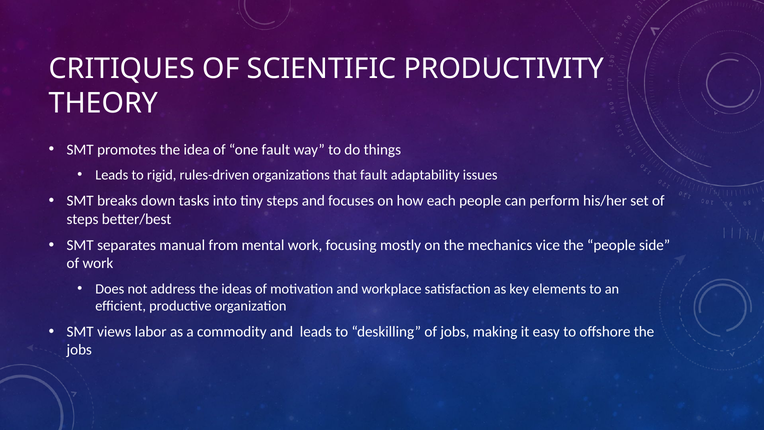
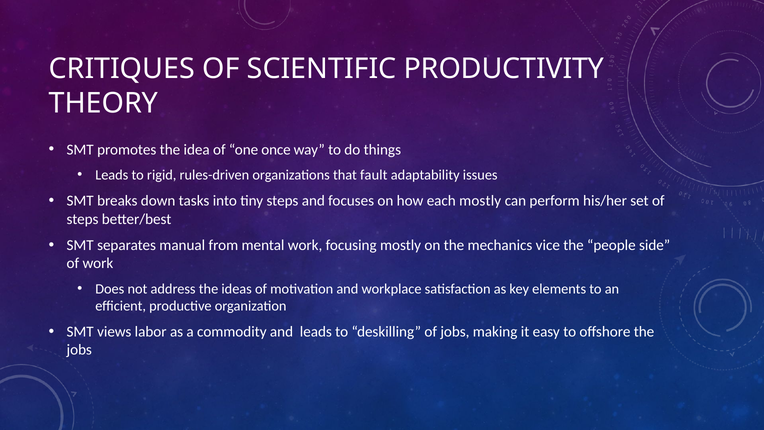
one fault: fault -> once
each people: people -> mostly
